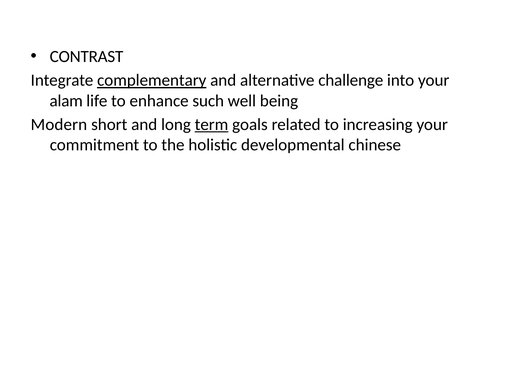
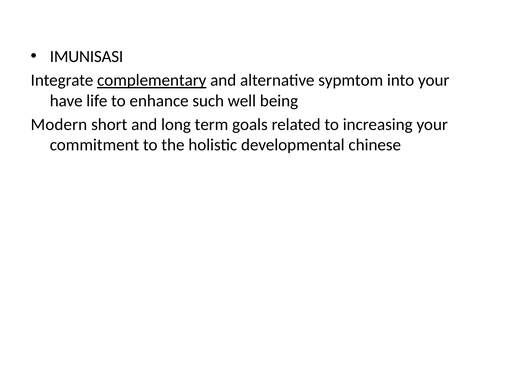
CONTRAST: CONTRAST -> IMUNISASI
challenge: challenge -> sypmtom
alam: alam -> have
term underline: present -> none
